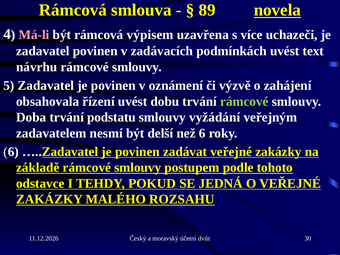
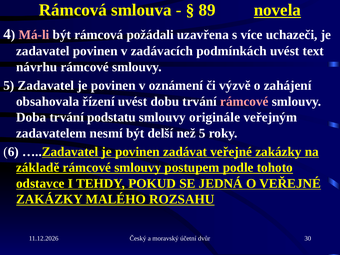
výpisem: výpisem -> požádali
rámcové at (244, 101) colour: light green -> pink
vyžádání: vyžádání -> originále
než 6: 6 -> 5
